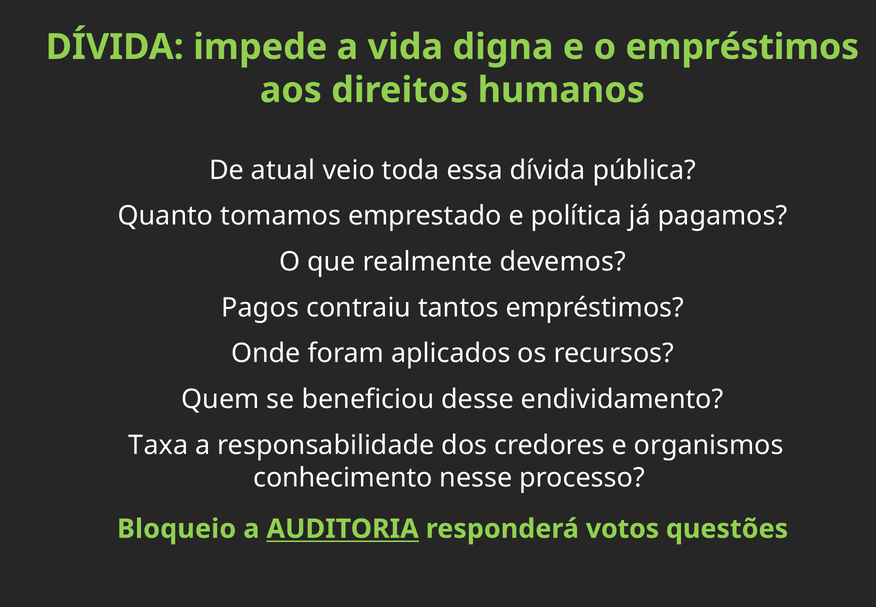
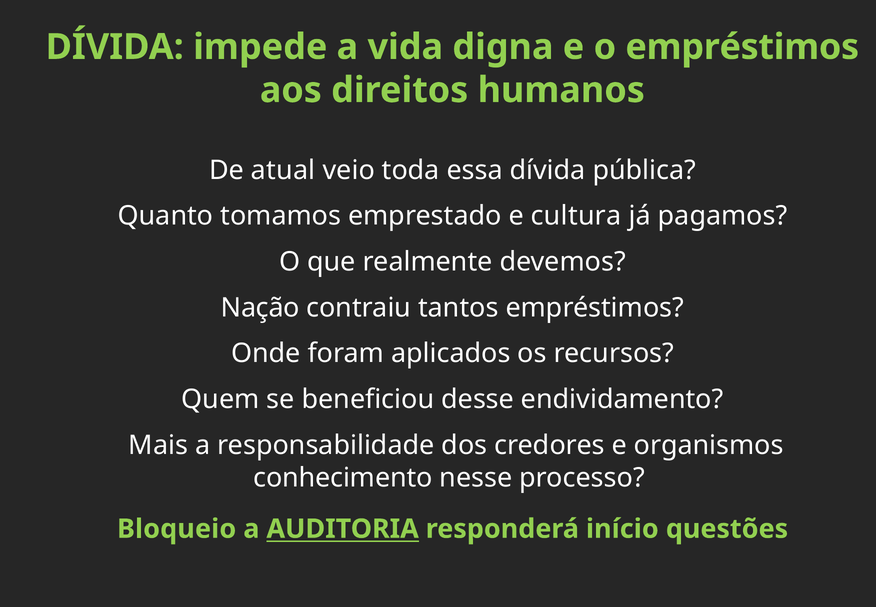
política: política -> cultura
Pagos: Pagos -> Nação
Taxa: Taxa -> Mais
votos: votos -> início
